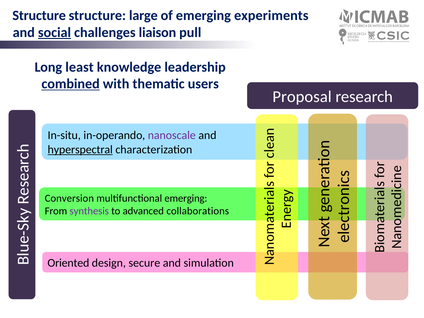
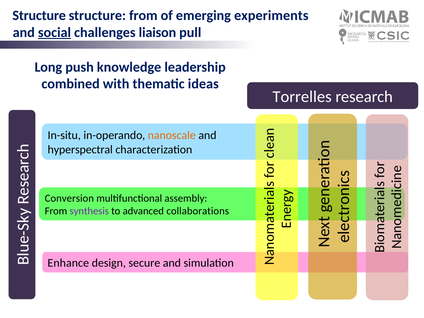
structure large: large -> from
least: least -> push
combined underline: present -> none
users: users -> ideas
Proposal: Proposal -> Torrelles
nanoscale colour: purple -> orange
hyperspectral underline: present -> none
multifunctional emerging: emerging -> assembly
Oriented: Oriented -> Enhance
